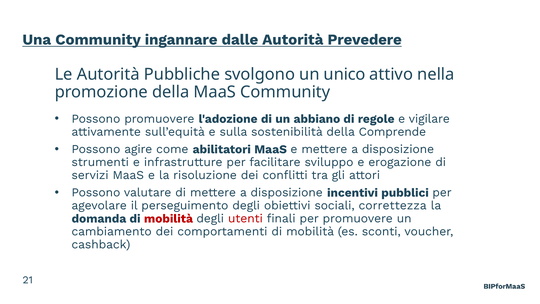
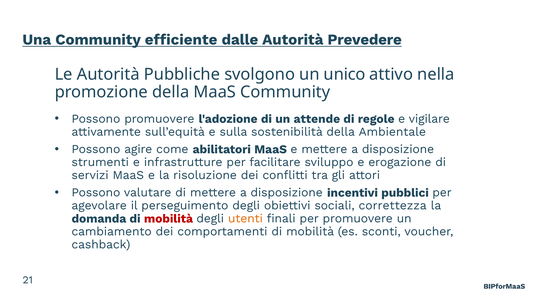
ingannare: ingannare -> efficiente
abbiano: abbiano -> attende
Comprende: Comprende -> Ambientale
utenti colour: red -> orange
